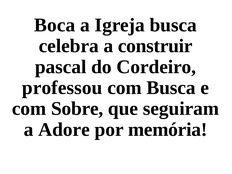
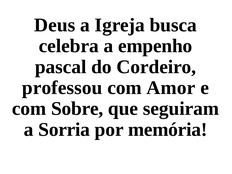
Boca: Boca -> Deus
construir: construir -> empenho
com Busca: Busca -> Amor
Adore: Adore -> Sorria
